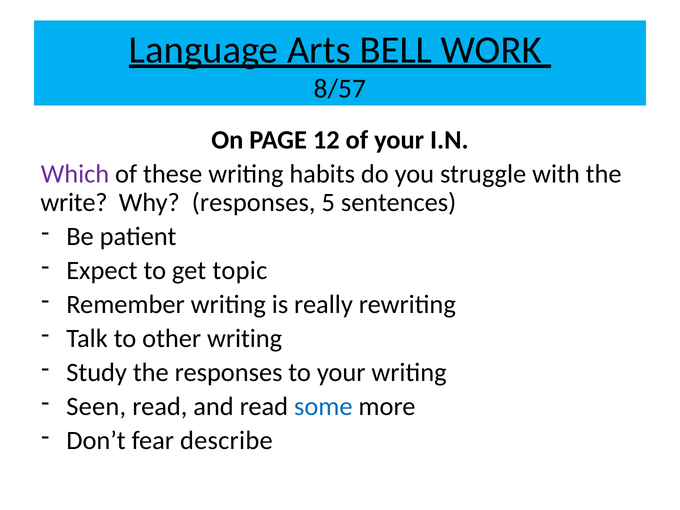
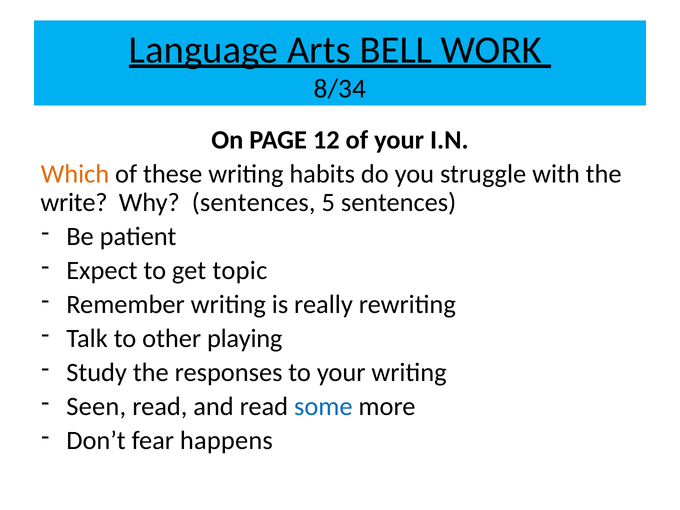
8/57: 8/57 -> 8/34
Which colour: purple -> orange
Why responses: responses -> sentences
other writing: writing -> playing
describe: describe -> happens
